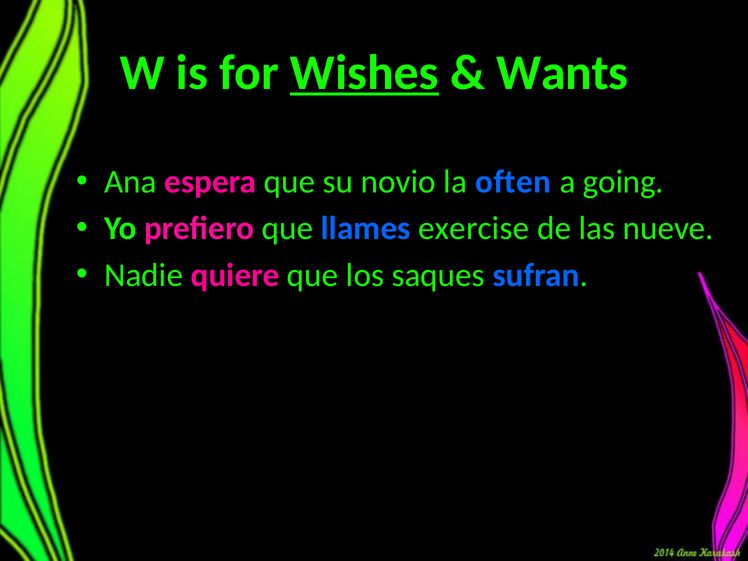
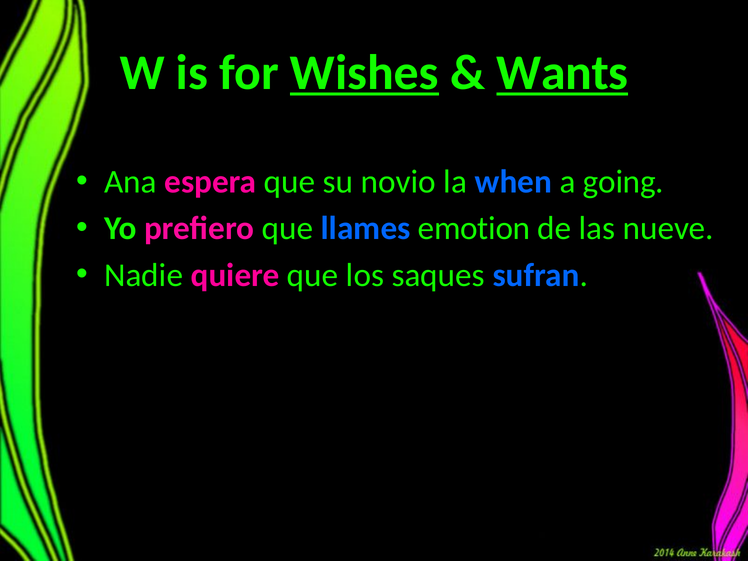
Wants underline: none -> present
often: often -> when
exercise: exercise -> emotion
